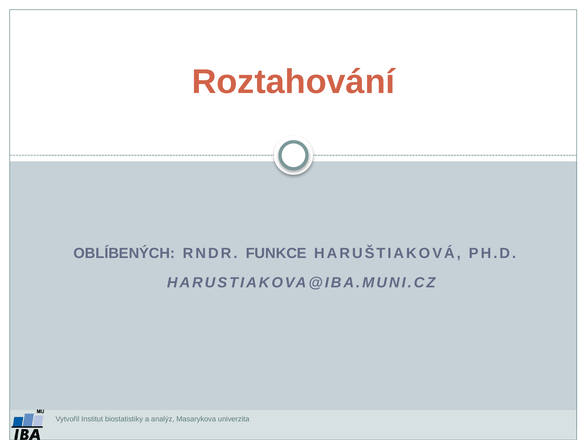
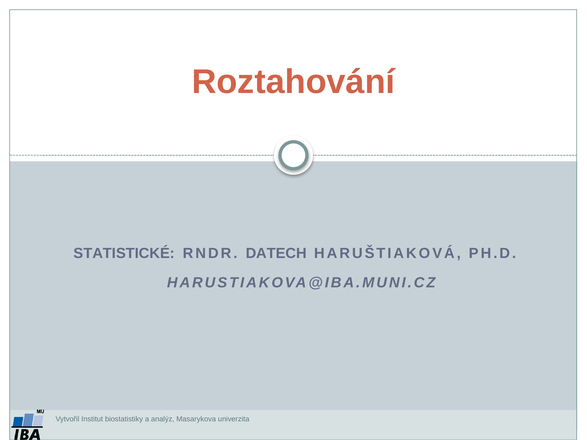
OBLÍBENÝCH: OBLÍBENÝCH -> STATISTICKÉ
FUNKCE: FUNKCE -> DATECH
